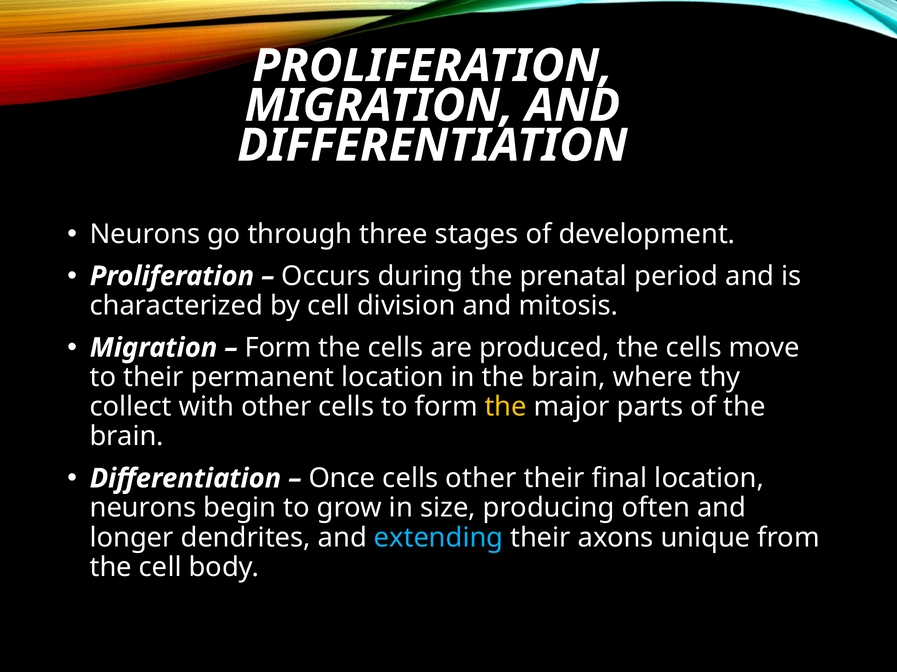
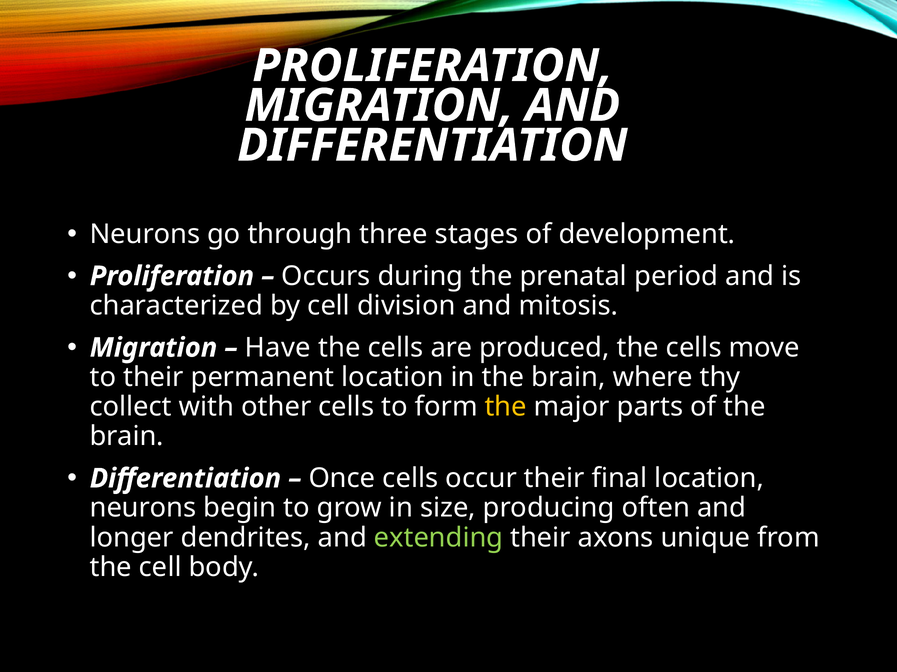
Form at (278, 348): Form -> Have
cells other: other -> occur
extending colour: light blue -> light green
